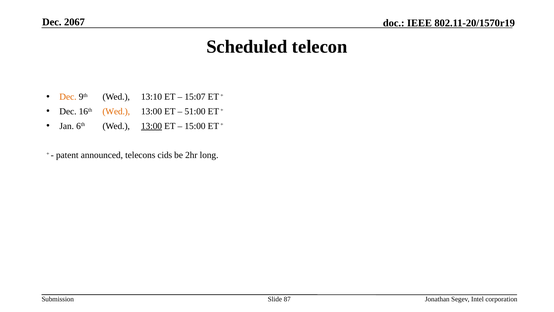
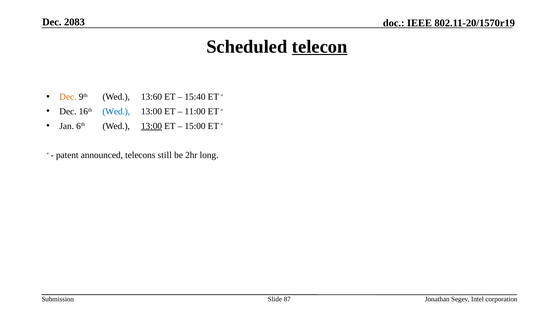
2067: 2067 -> 2083
telecon underline: none -> present
13:10: 13:10 -> 13:60
15:07: 15:07 -> 15:40
Wed at (116, 111) colour: orange -> blue
51:00: 51:00 -> 11:00
cids: cids -> still
